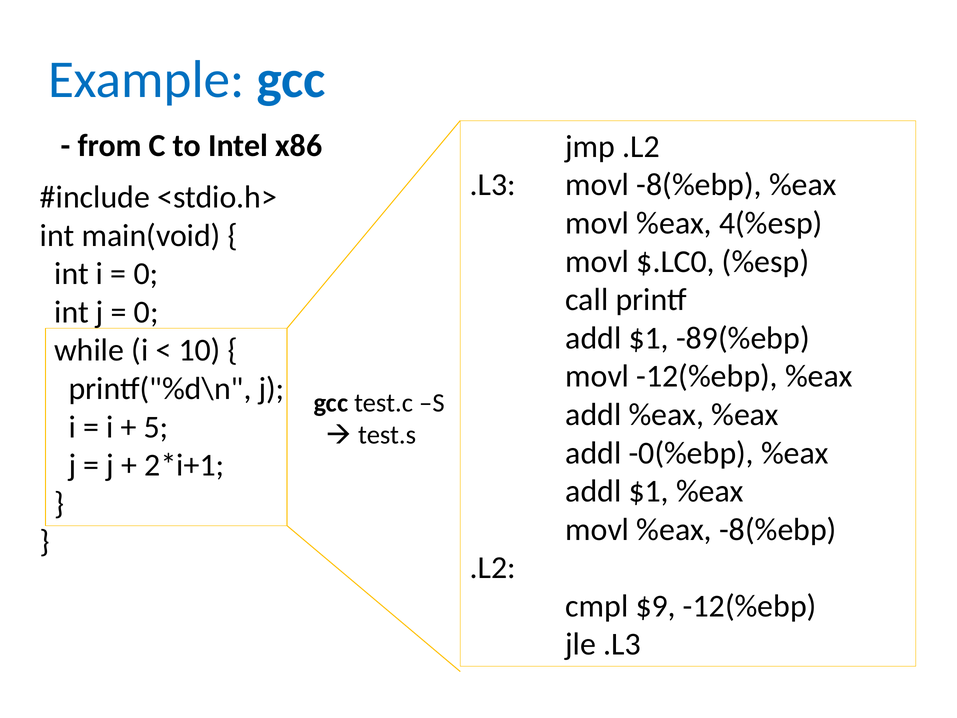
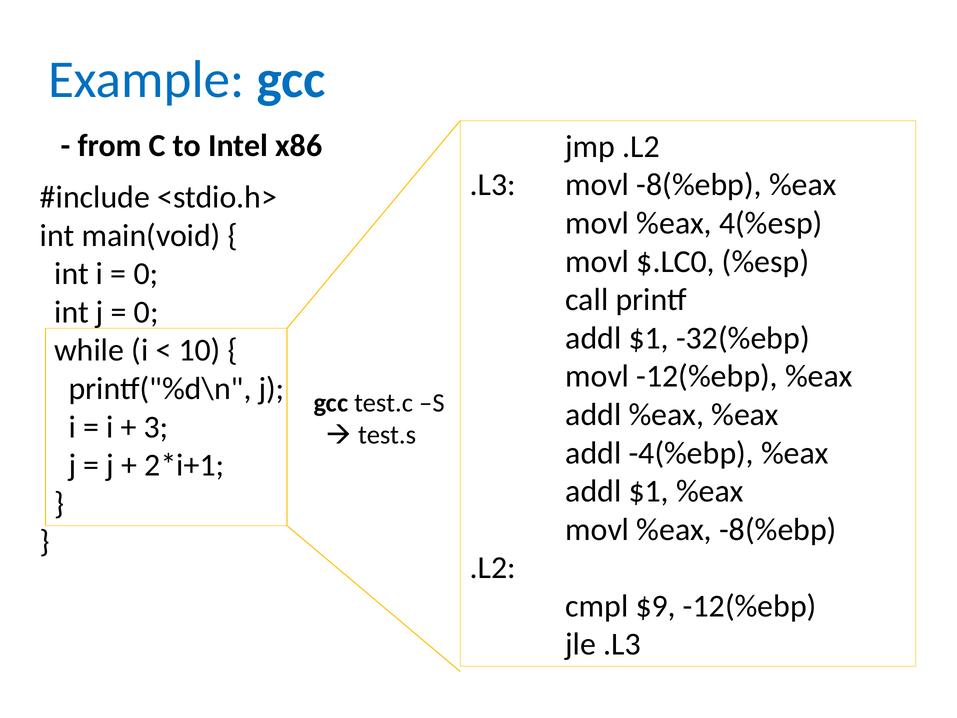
-89(%ebp: -89(%ebp -> -32(%ebp
5: 5 -> 3
-0(%ebp: -0(%ebp -> -4(%ebp
